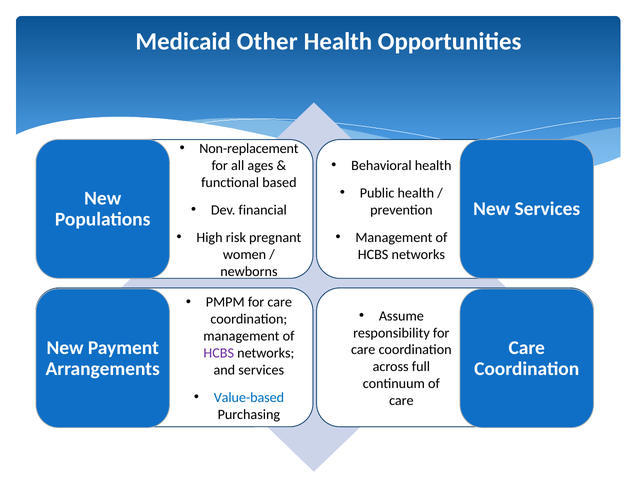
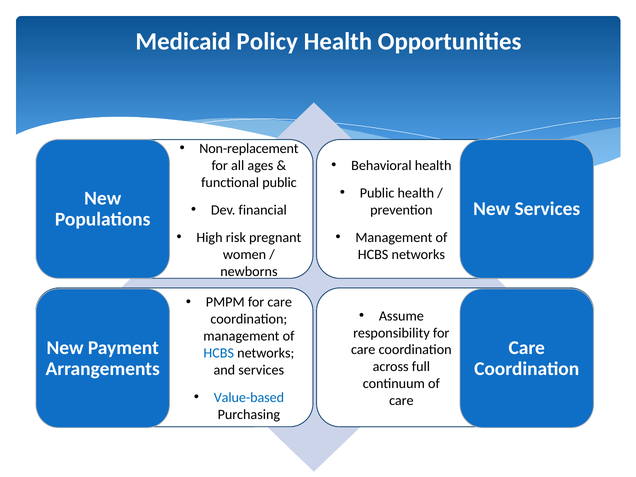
Other: Other -> Policy
functional based: based -> public
HCBS at (219, 353) colour: purple -> blue
